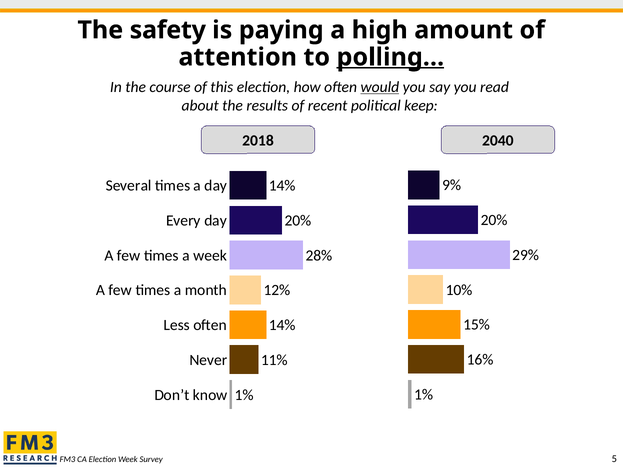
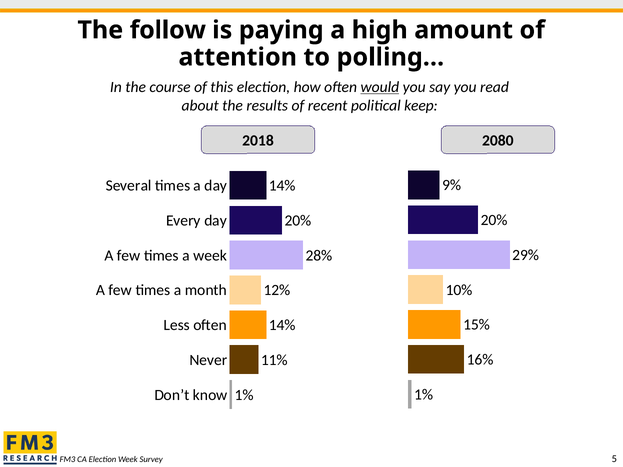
safety: safety -> follow
polling… underline: present -> none
2040: 2040 -> 2080
